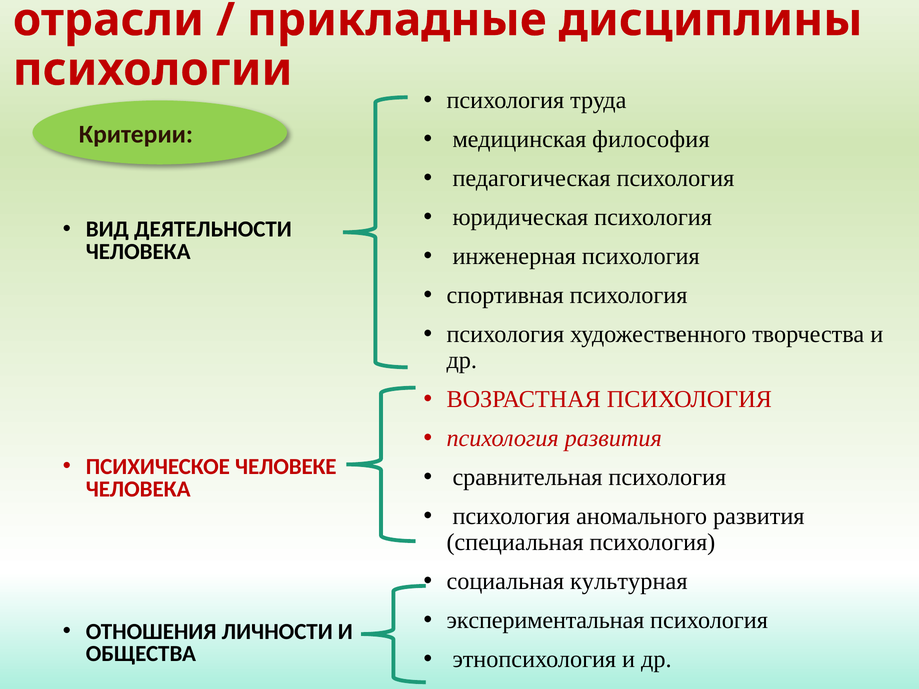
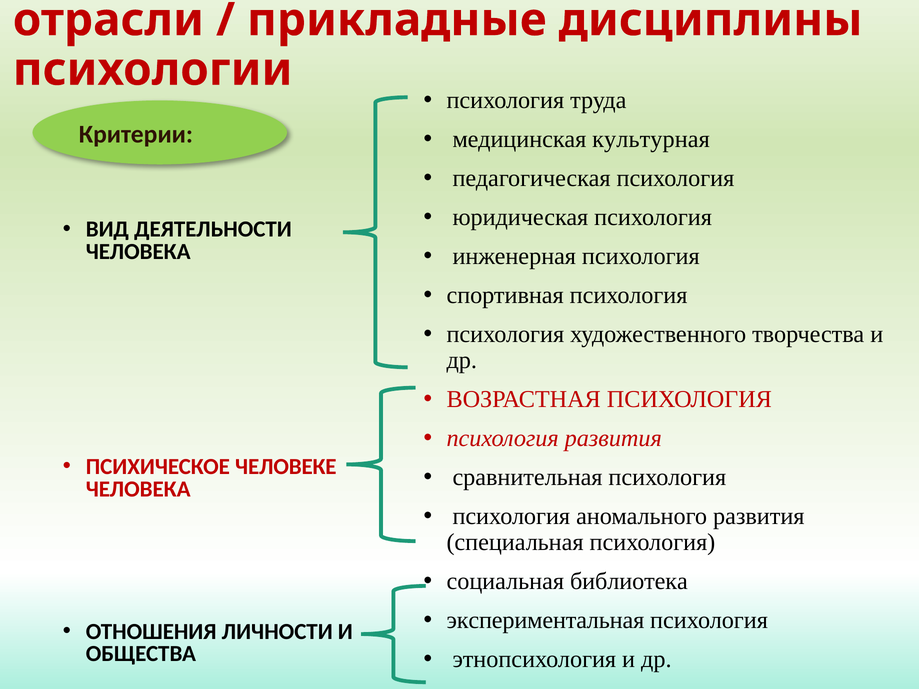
философия: философия -> культурная
культурная: культурная -> библиотека
